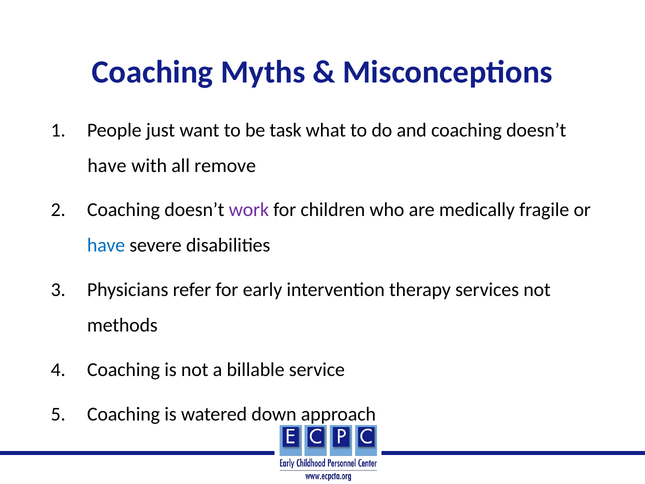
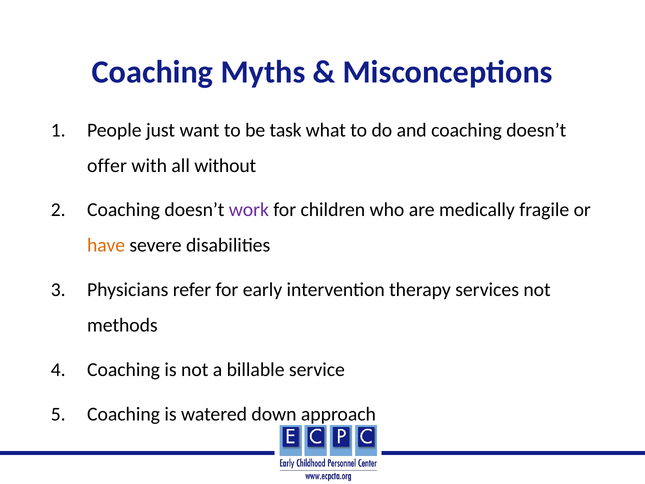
have at (107, 165): have -> offer
remove: remove -> without
have at (106, 245) colour: blue -> orange
